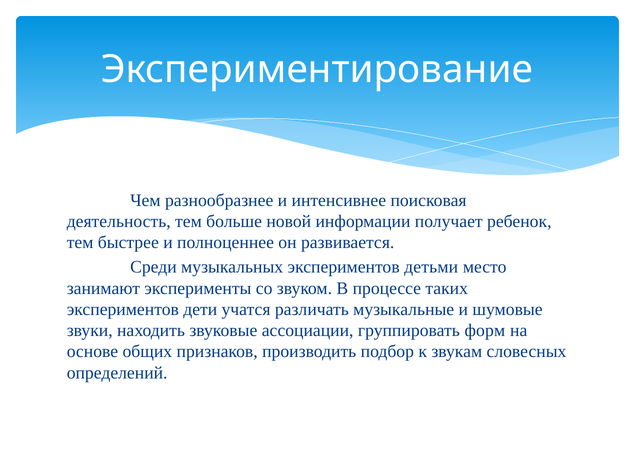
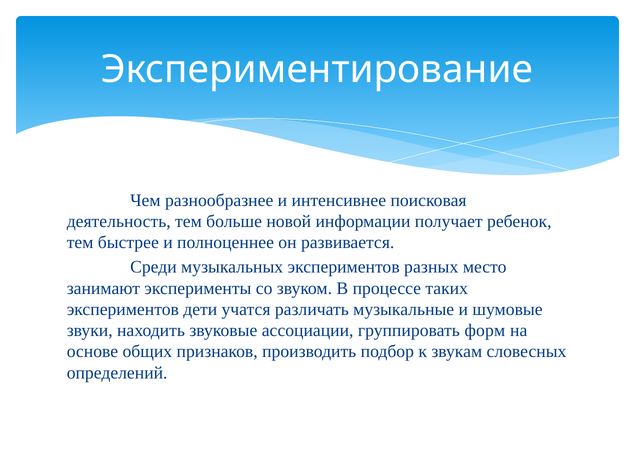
детьми: детьми -> разных
